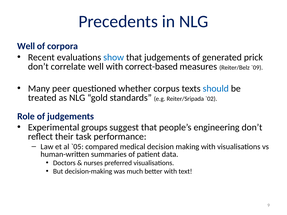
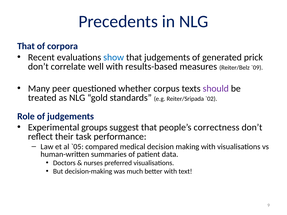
Well at (26, 46): Well -> That
correct-based: correct-based -> results-based
should colour: blue -> purple
engineering: engineering -> correctness
